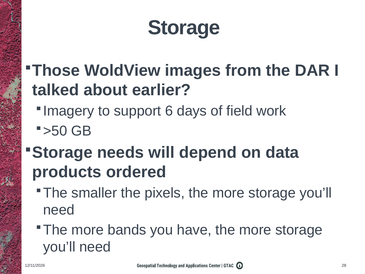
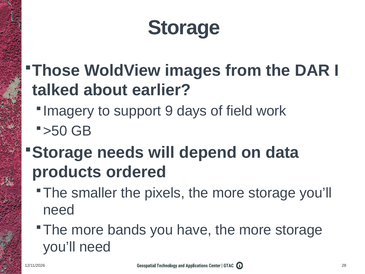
6: 6 -> 9
